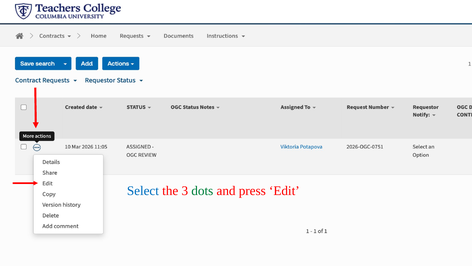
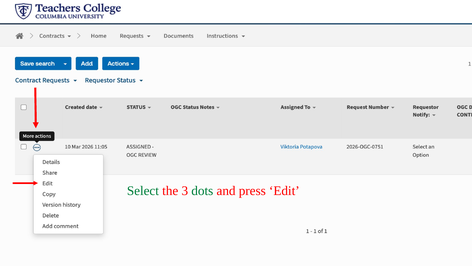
Select colour: blue -> green
